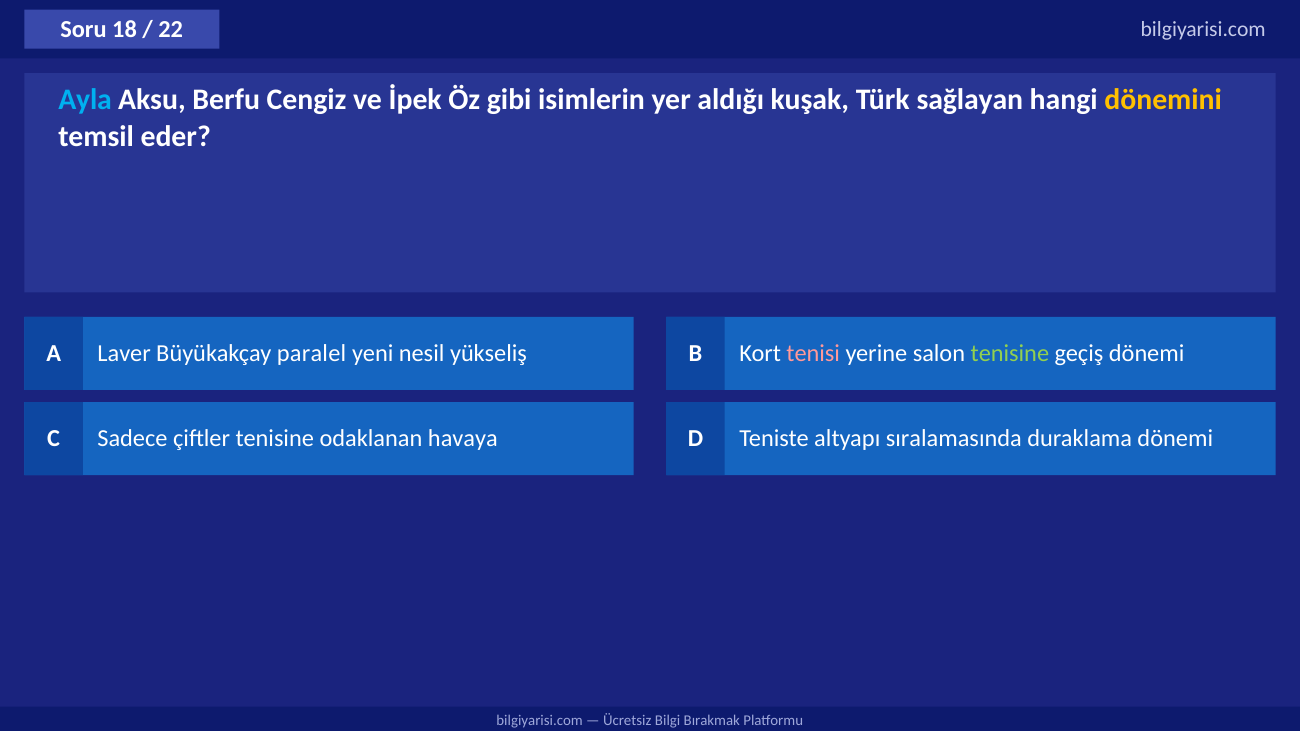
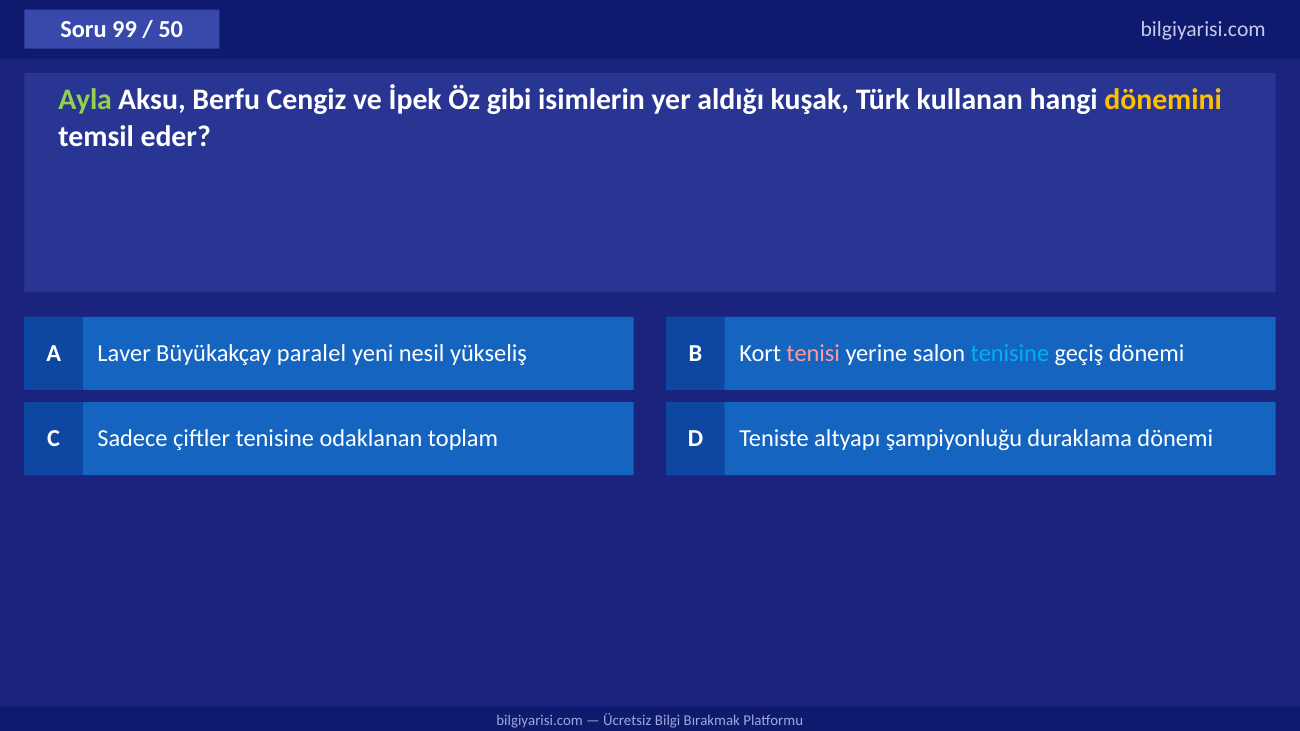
18: 18 -> 99
22: 22 -> 50
Ayla colour: light blue -> light green
sağlayan: sağlayan -> kullanan
tenisine at (1010, 354) colour: light green -> light blue
havaya: havaya -> toplam
sıralamasında: sıralamasında -> şampiyonluğu
